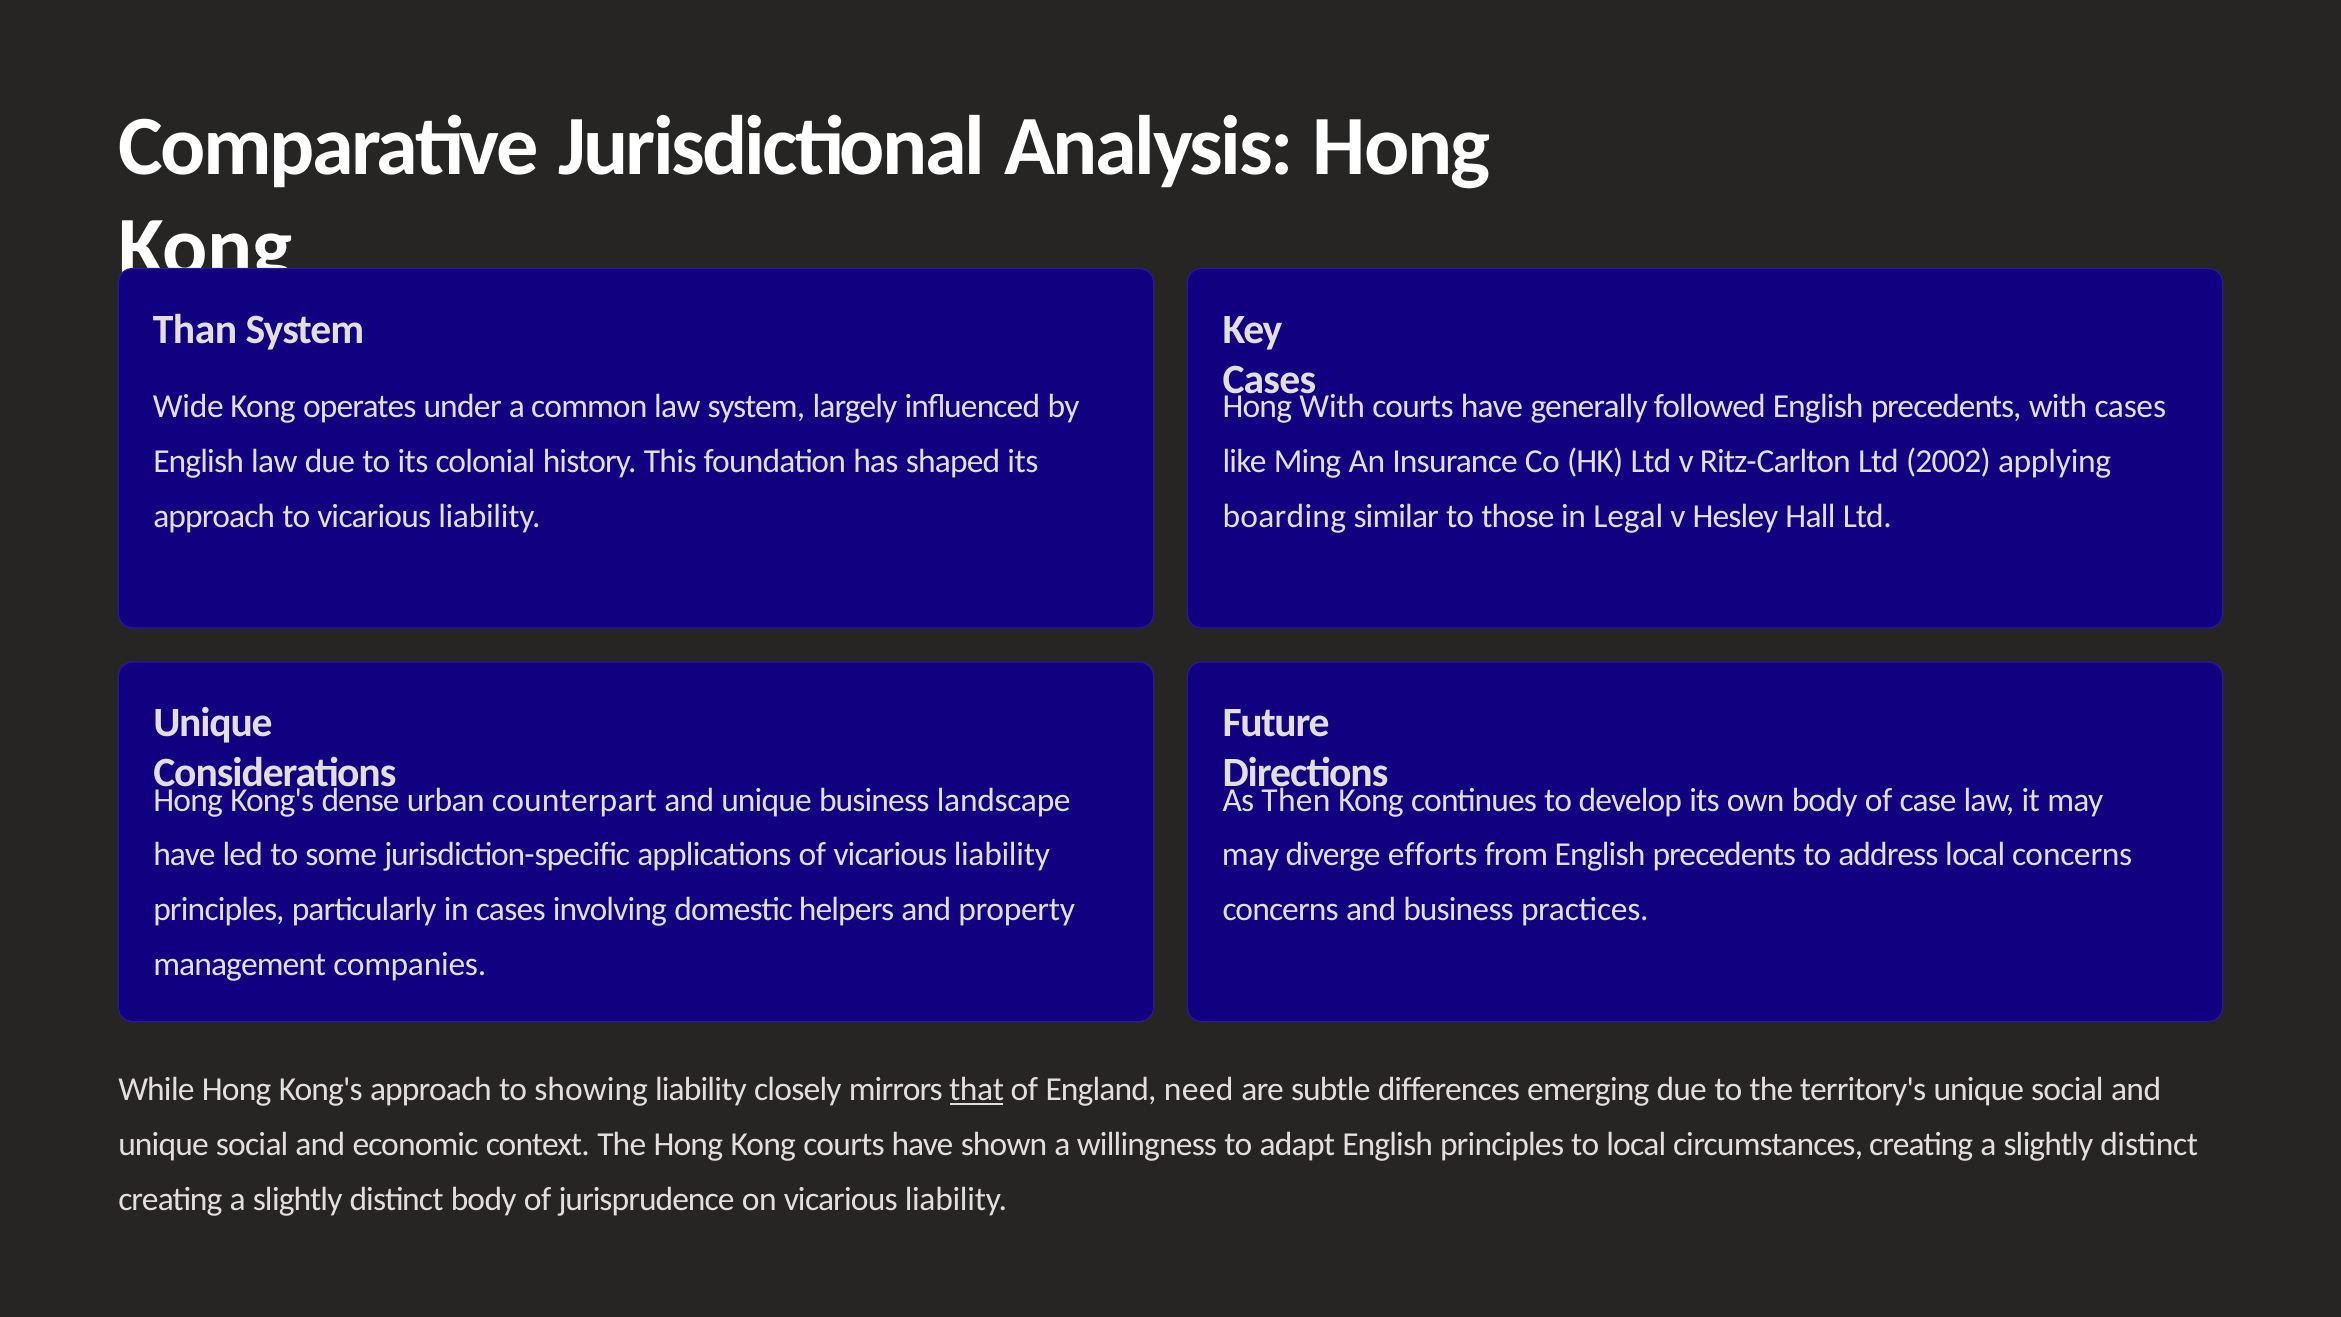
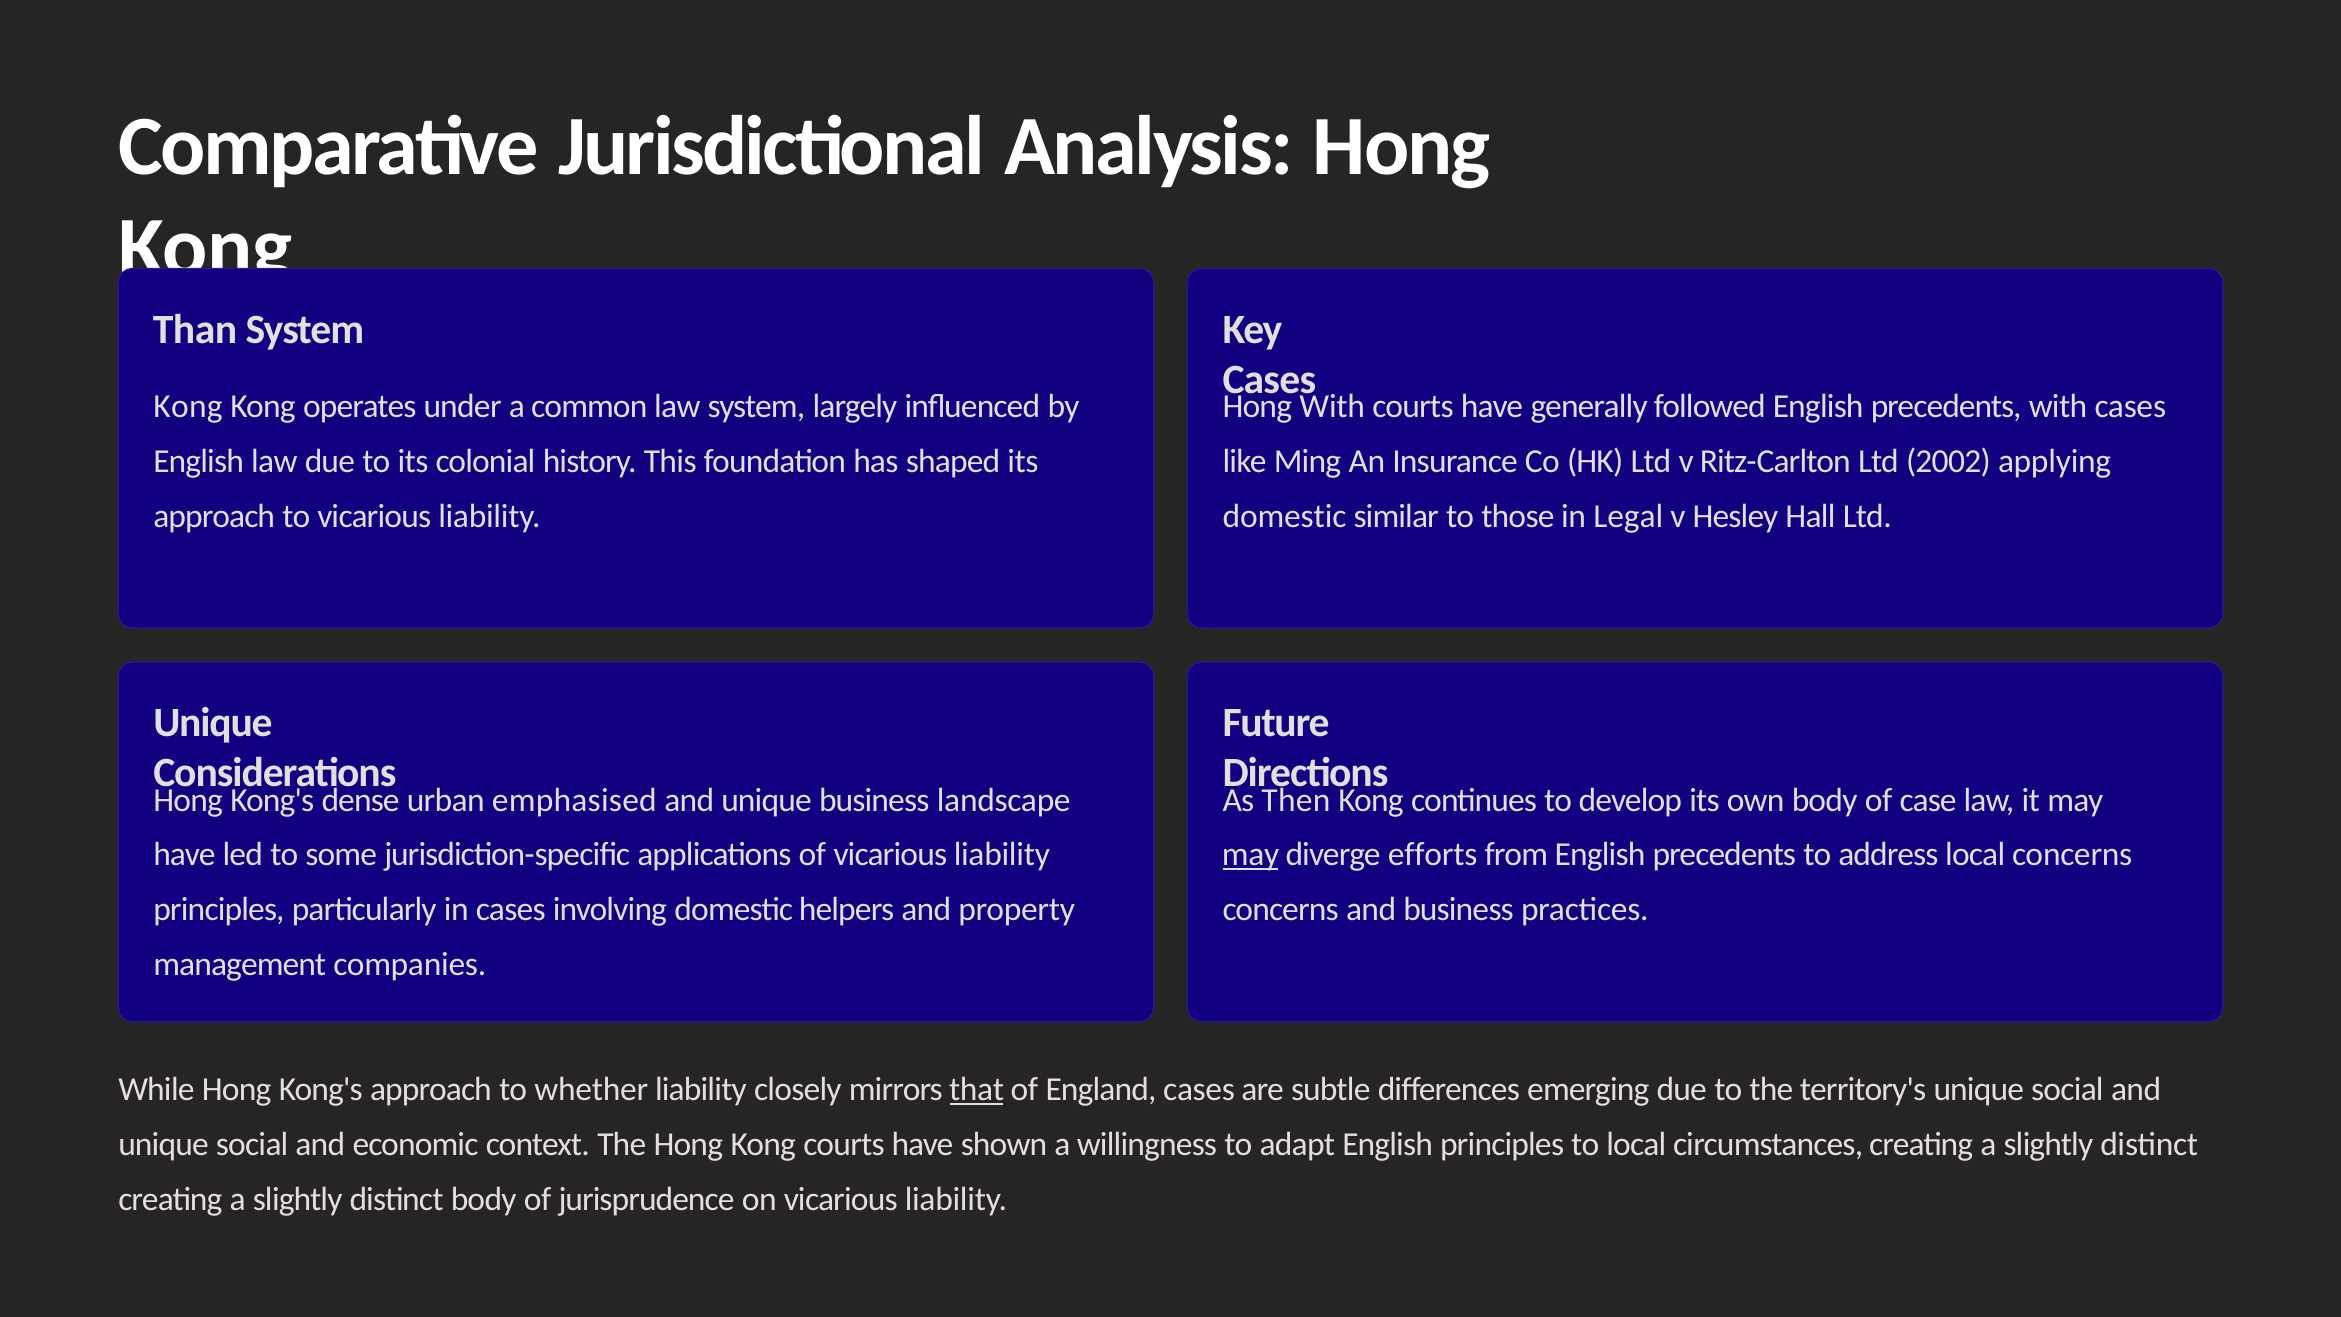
Wide at (188, 407): Wide -> Kong
boarding at (1284, 516): boarding -> domestic
counterpart: counterpart -> emphasised
may at (1251, 855) underline: none -> present
showing: showing -> whether
England need: need -> cases
